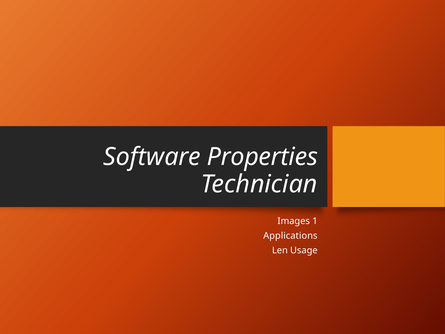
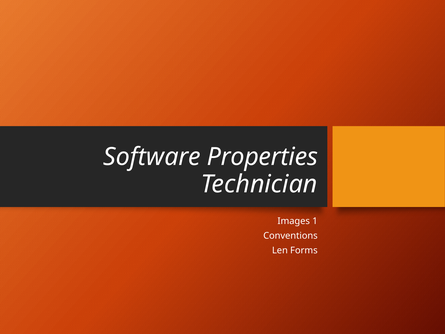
Applications: Applications -> Conventions
Usage: Usage -> Forms
